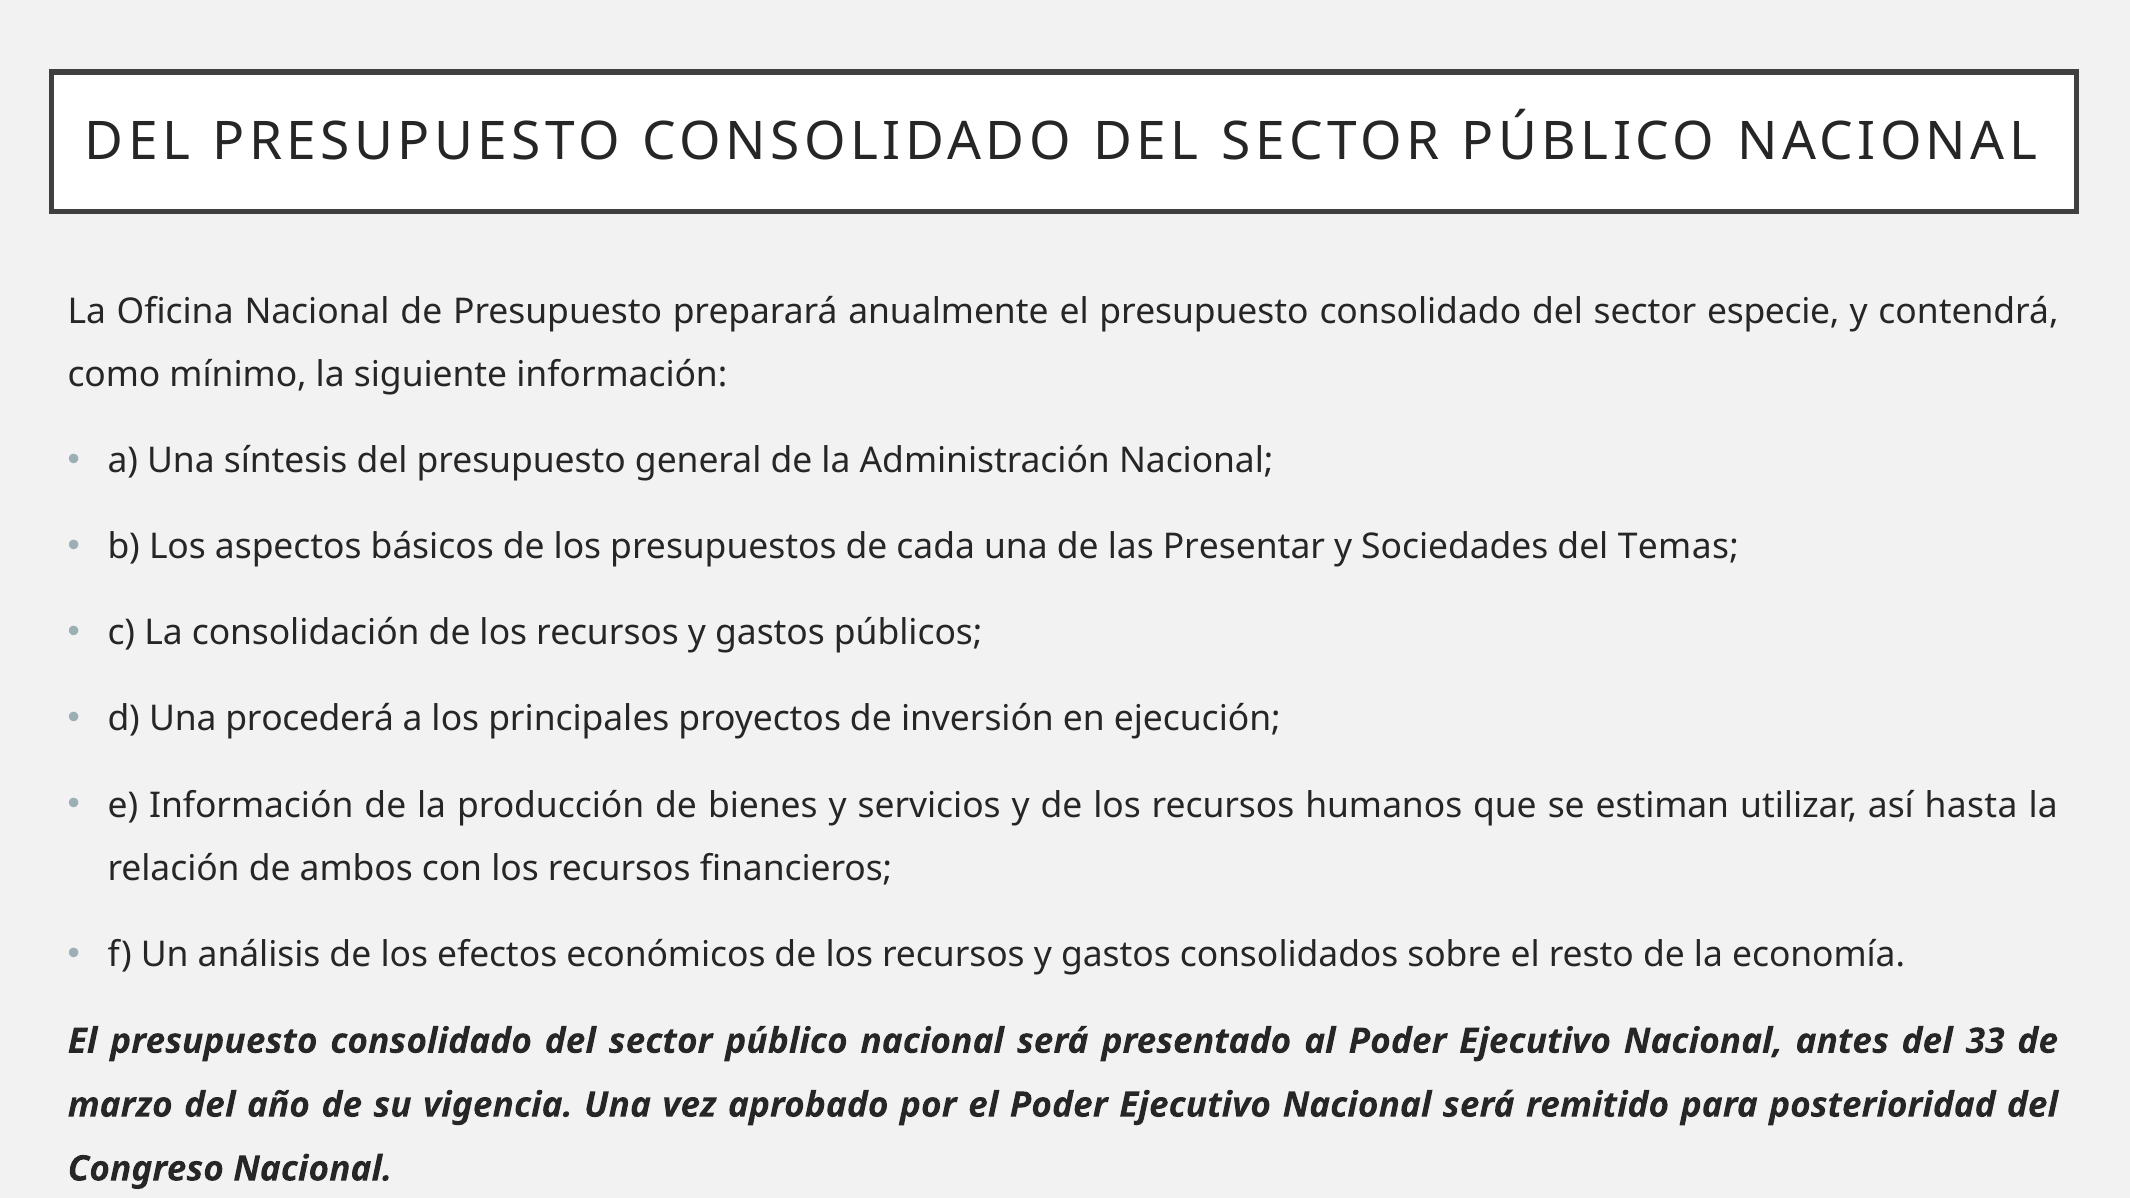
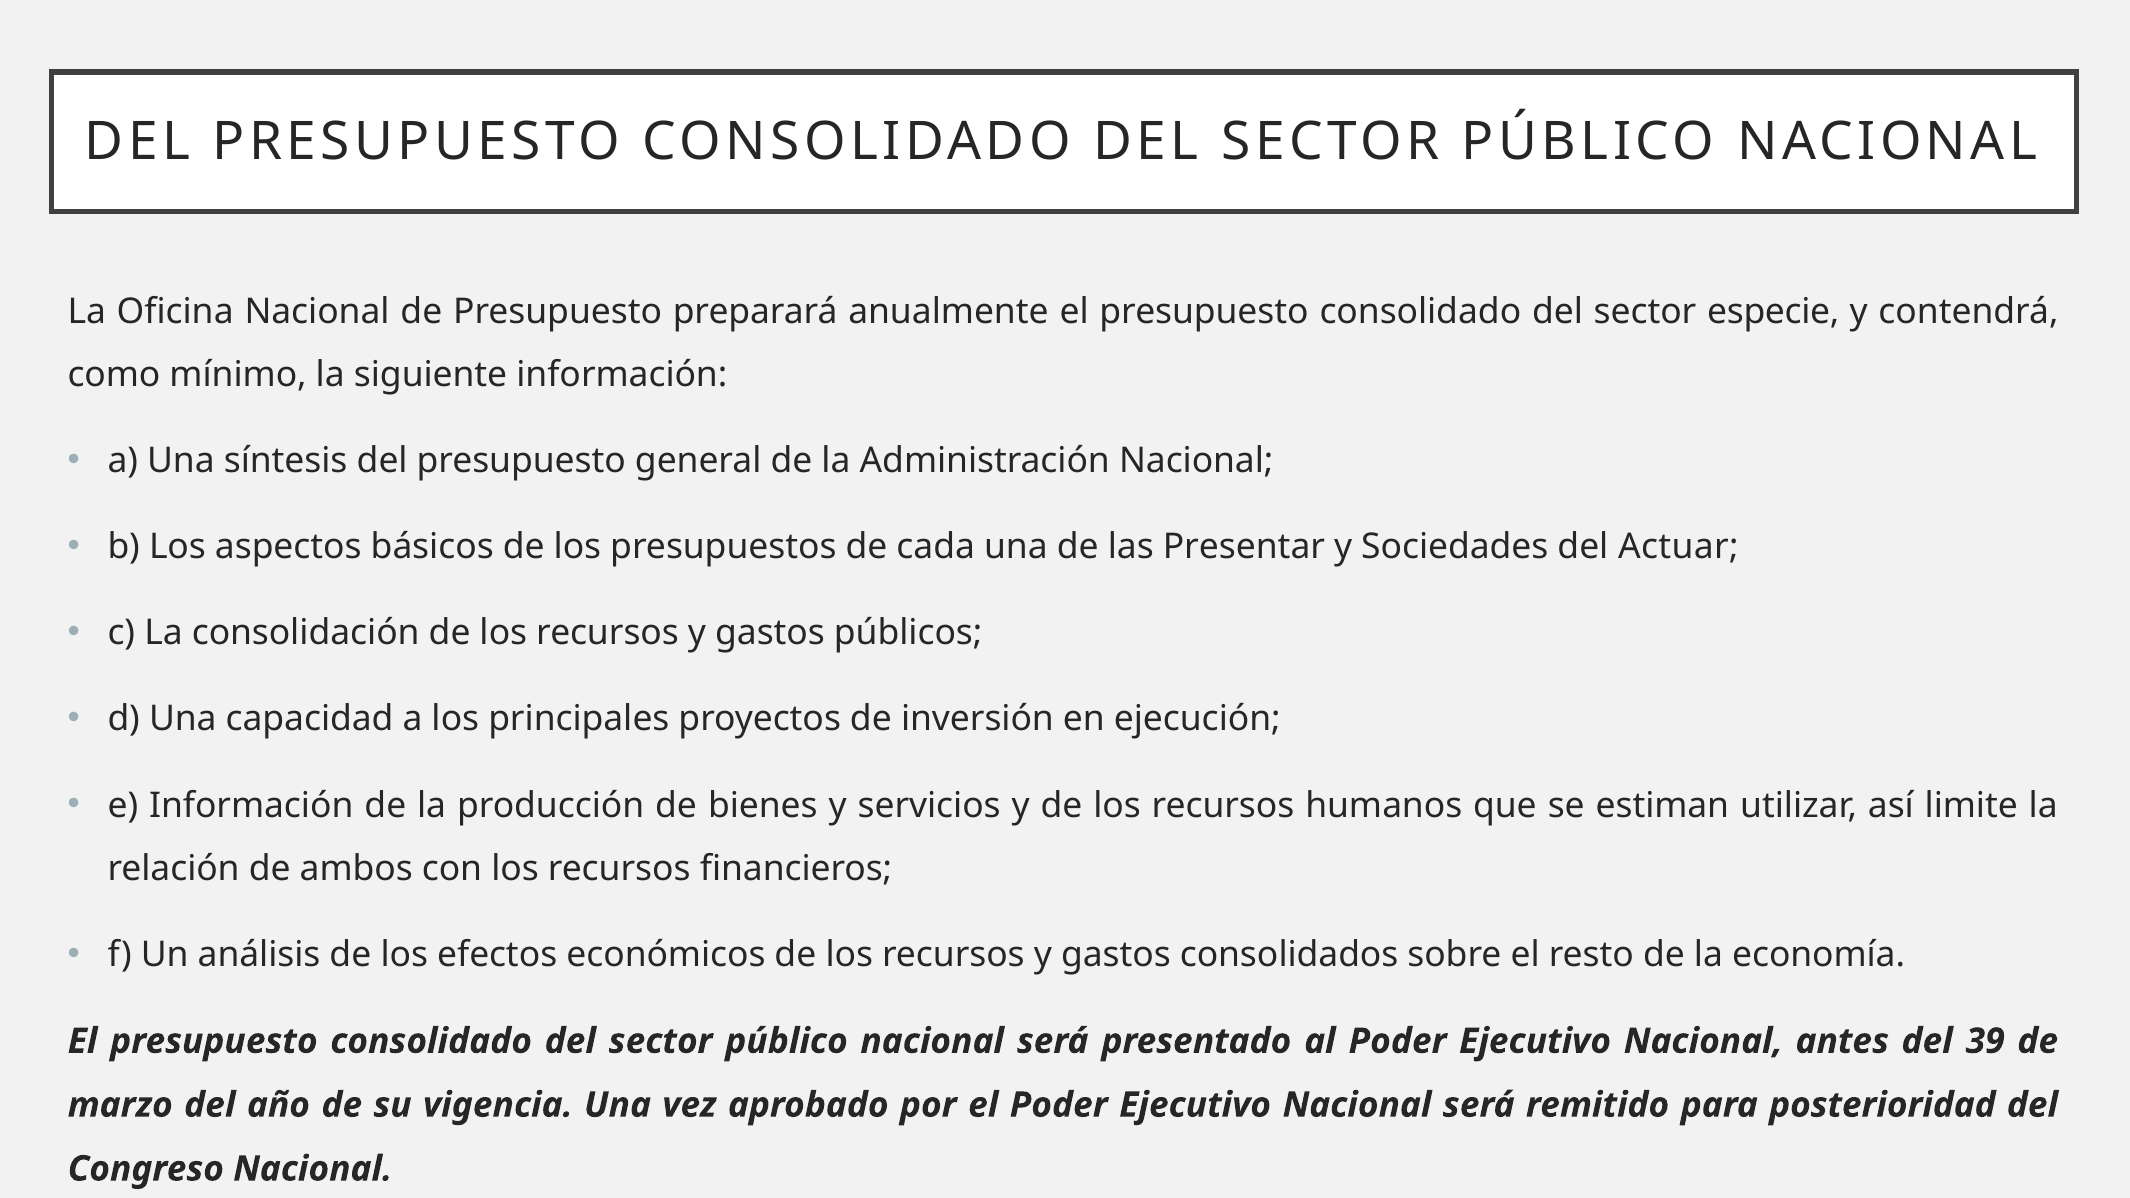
Temas: Temas -> Actuar
procederá: procederá -> capacidad
hasta: hasta -> limite
33: 33 -> 39
